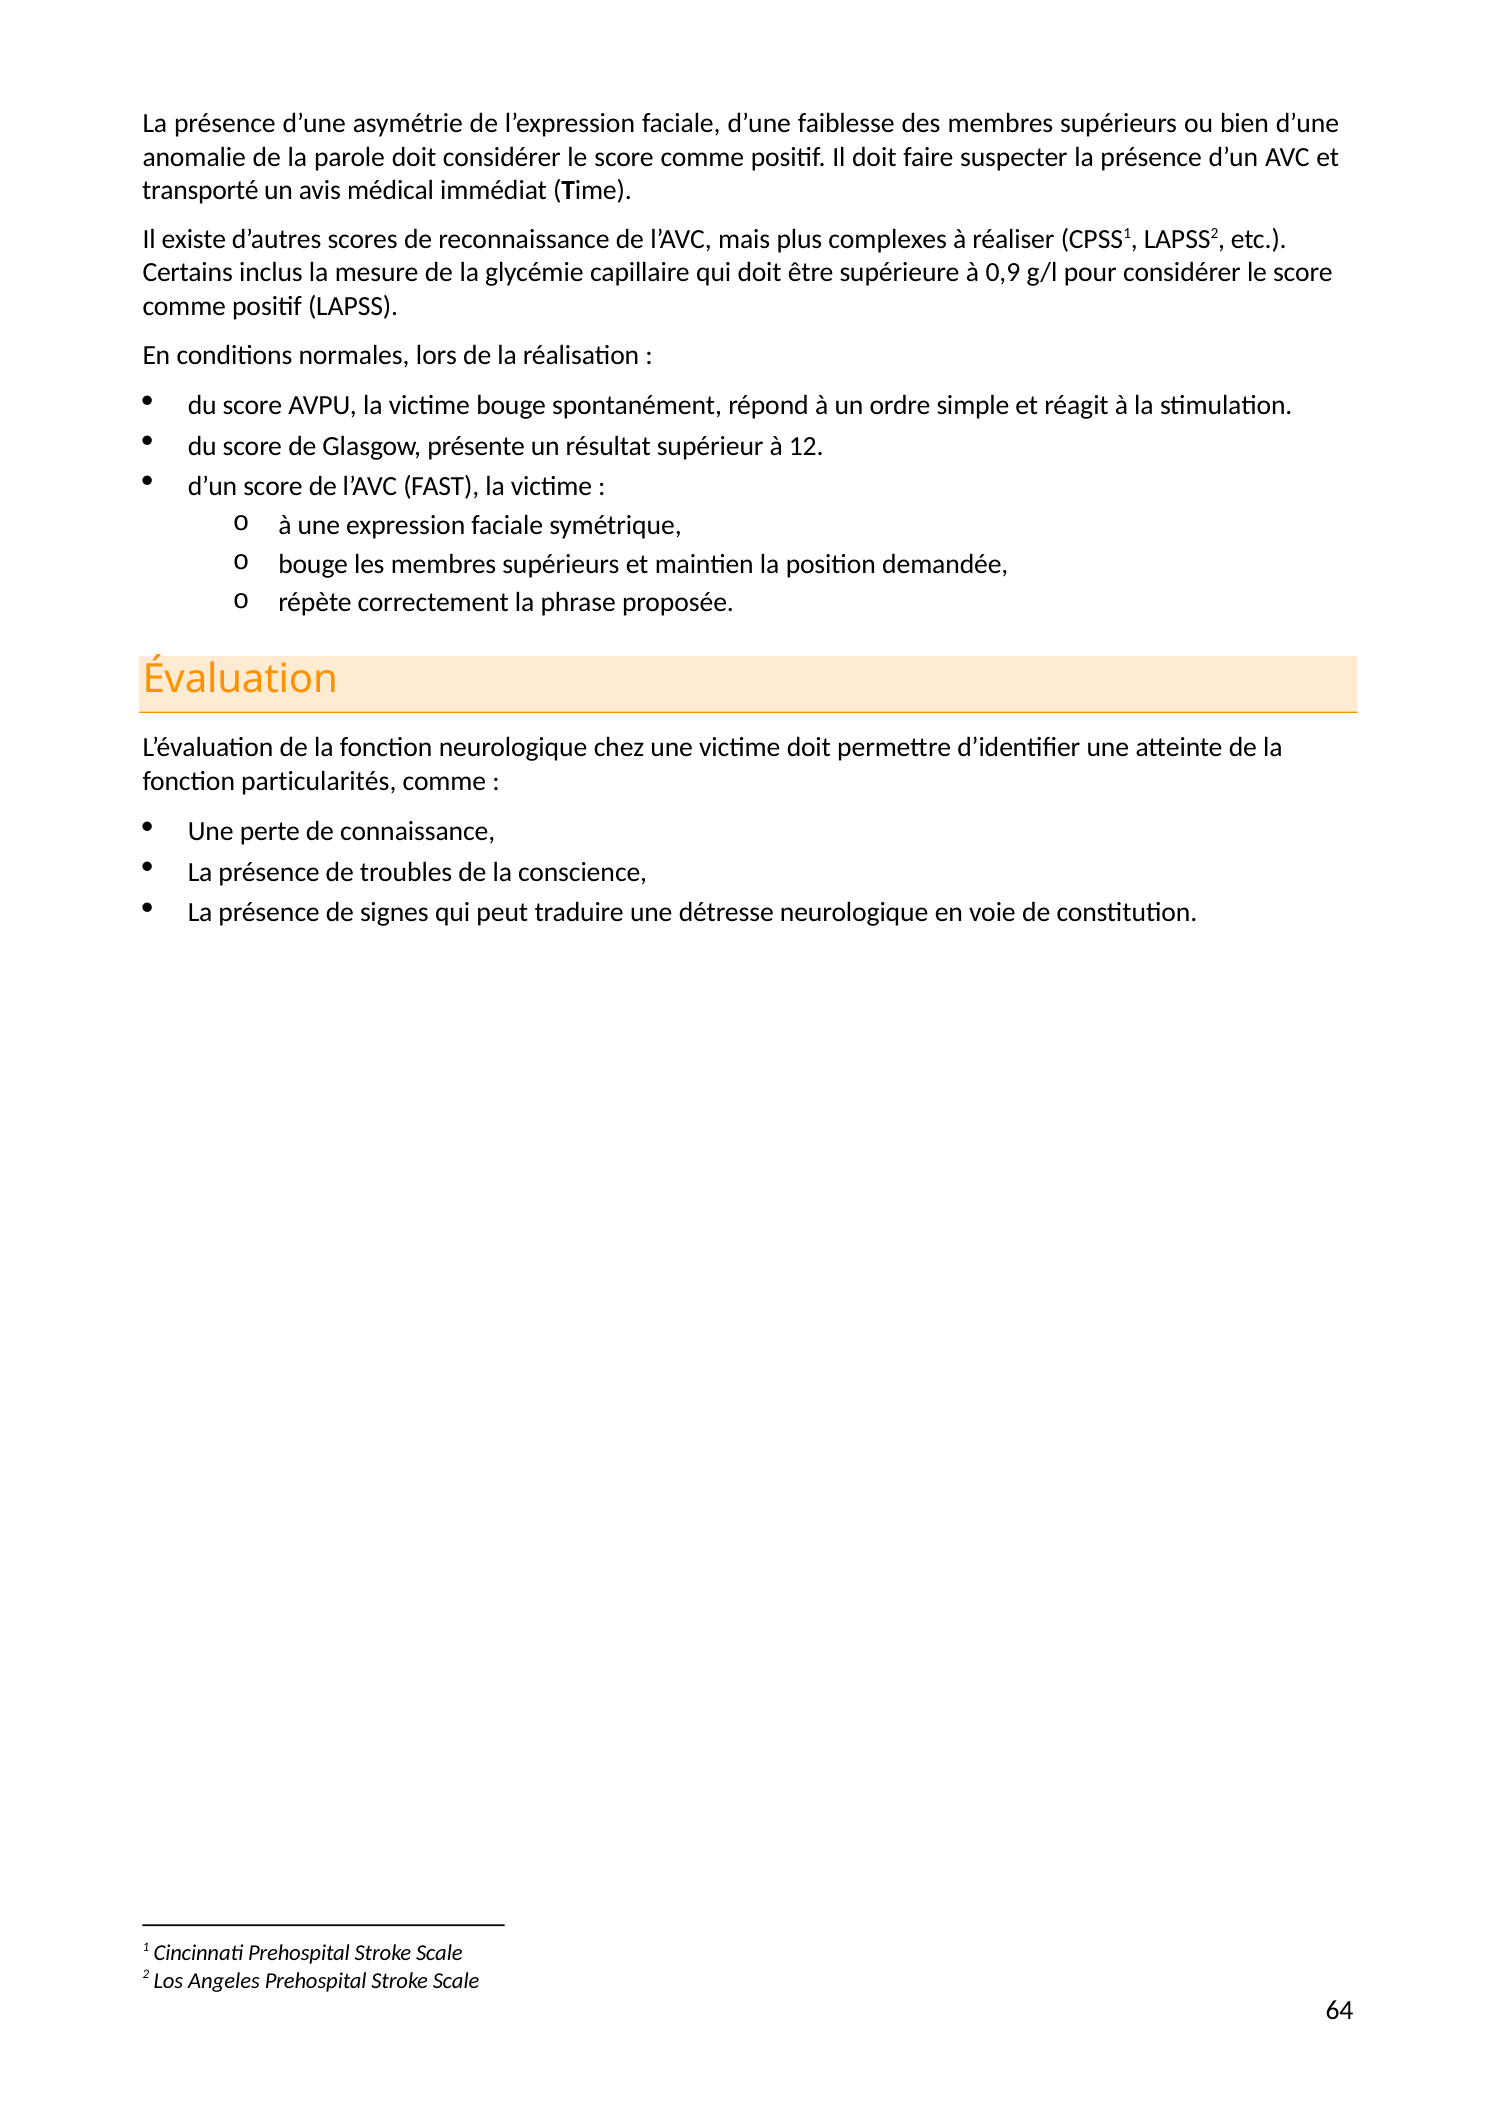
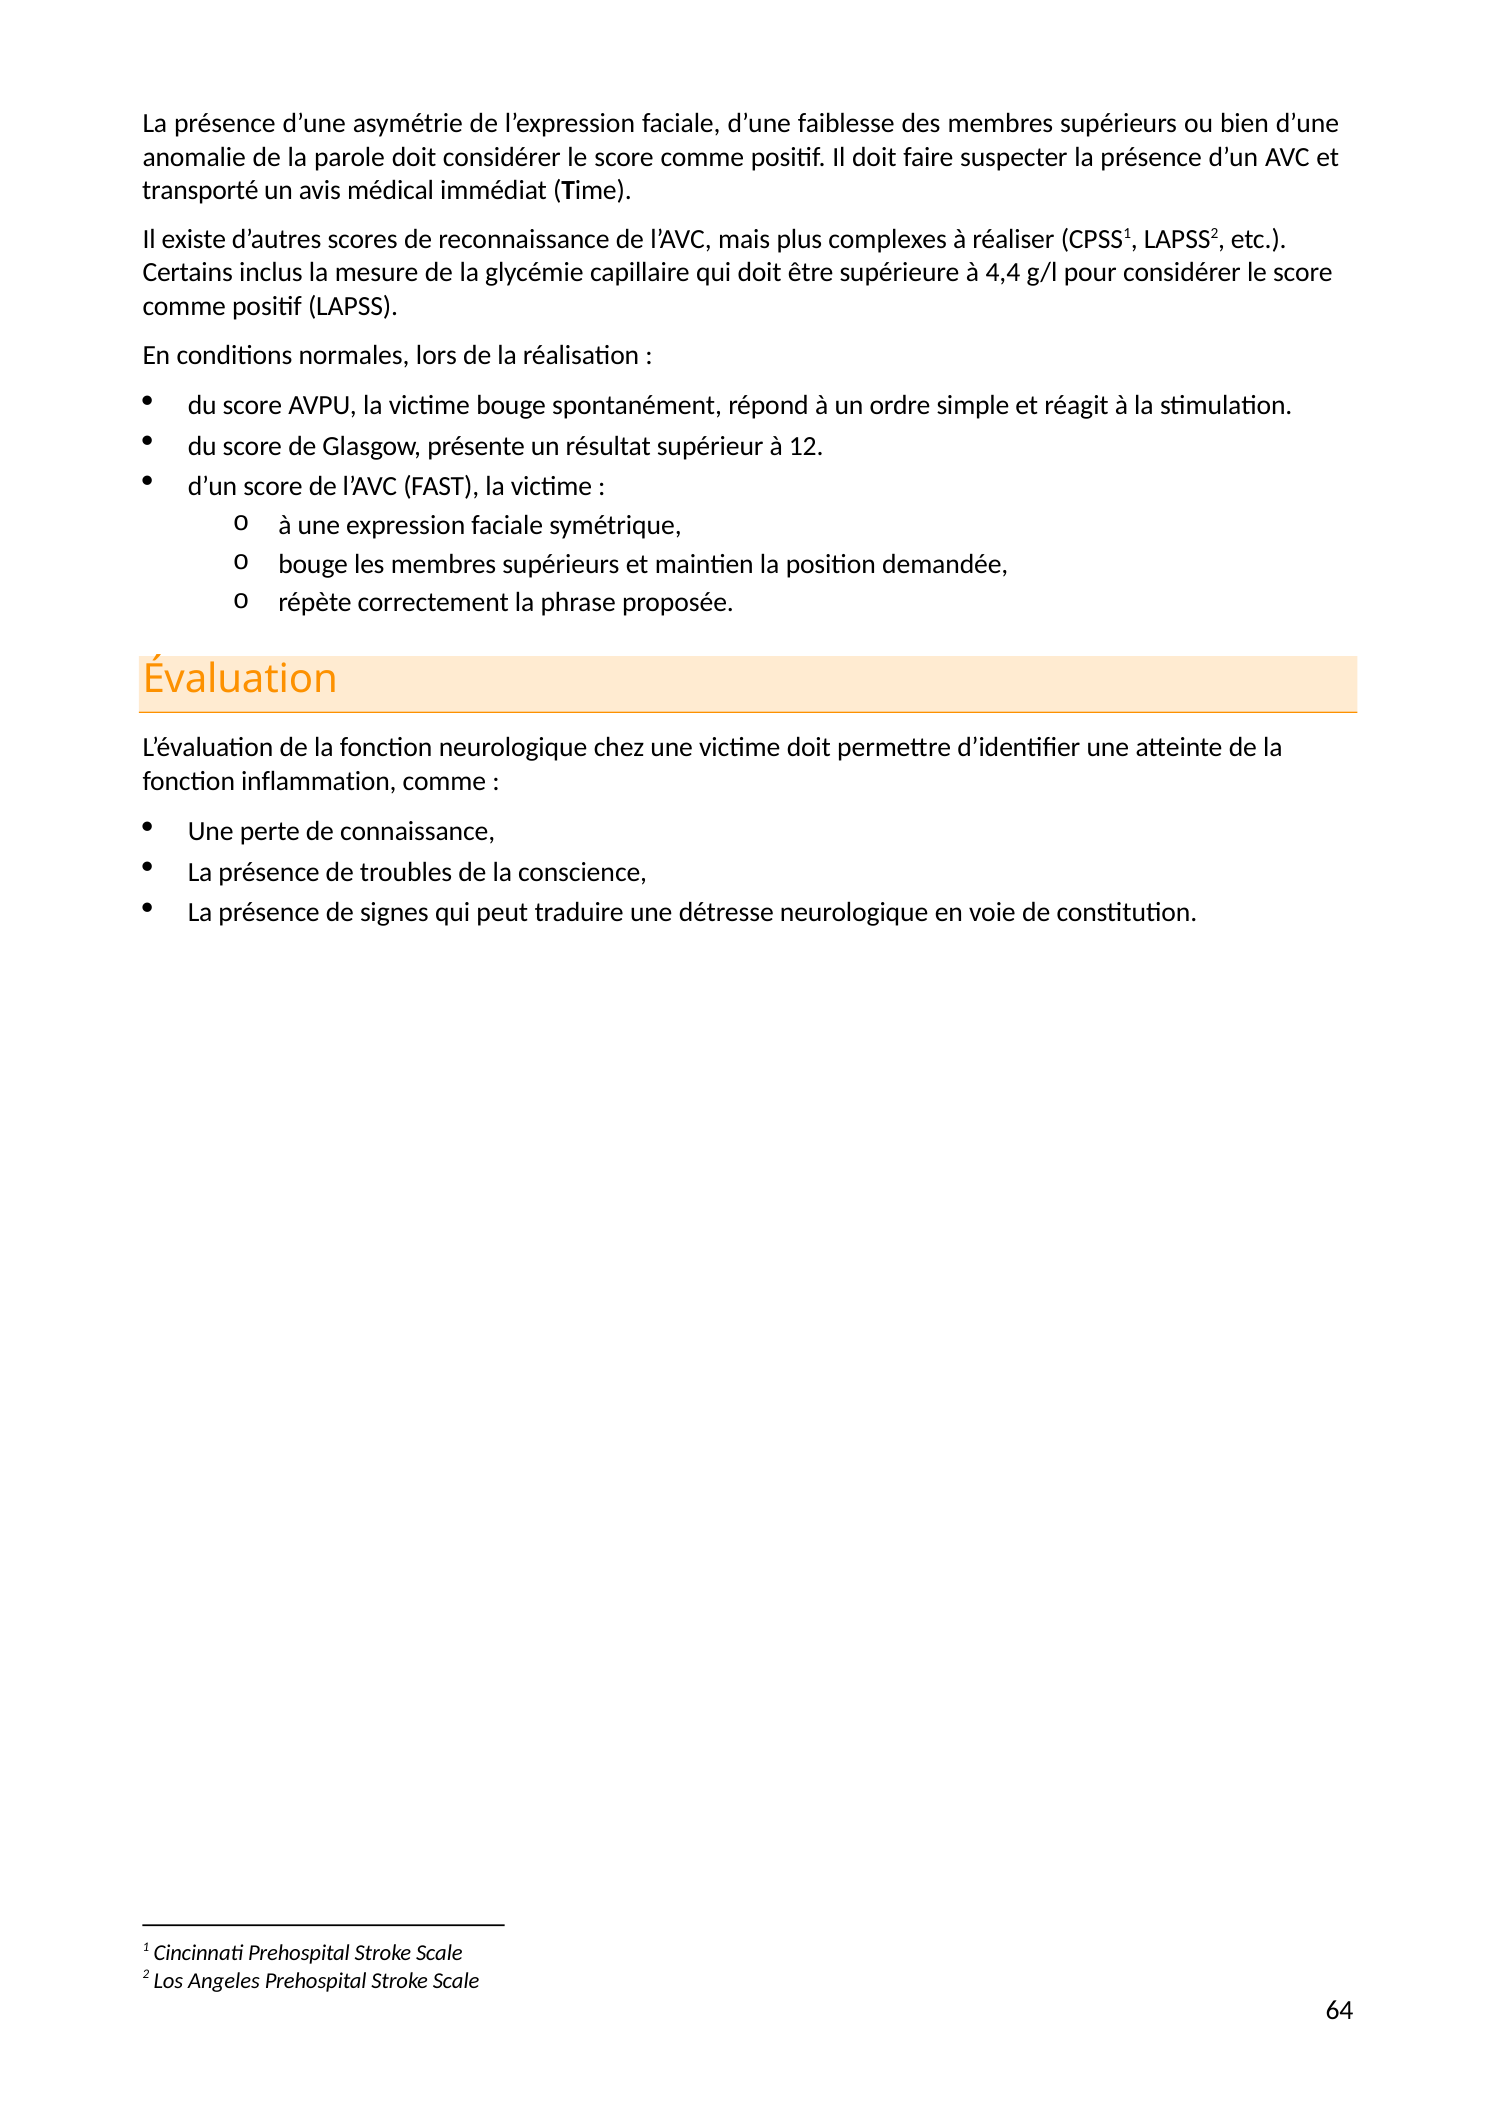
0,9: 0,9 -> 4,4
particularités: particularités -> inflammation
